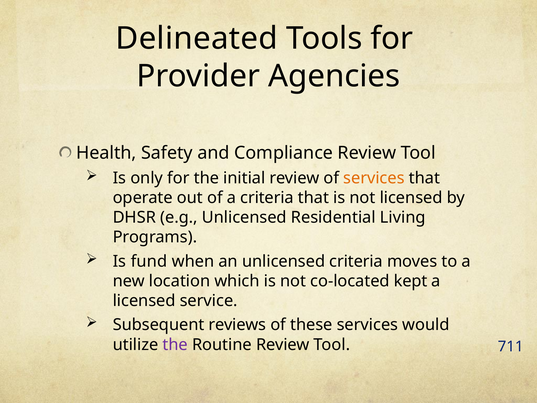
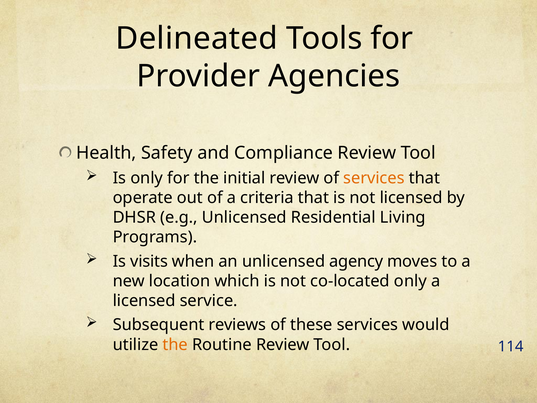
fund: fund -> visits
unlicensed criteria: criteria -> agency
co-located kept: kept -> only
the at (175, 344) colour: purple -> orange
711: 711 -> 114
